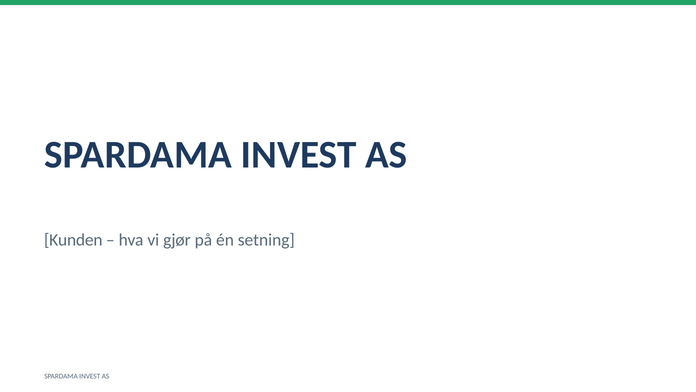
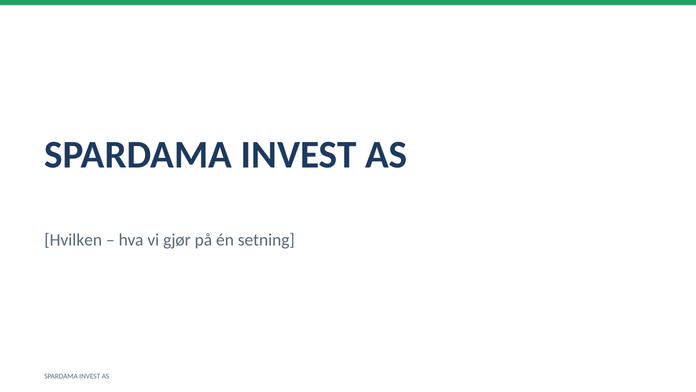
Kunden: Kunden -> Hvilken
